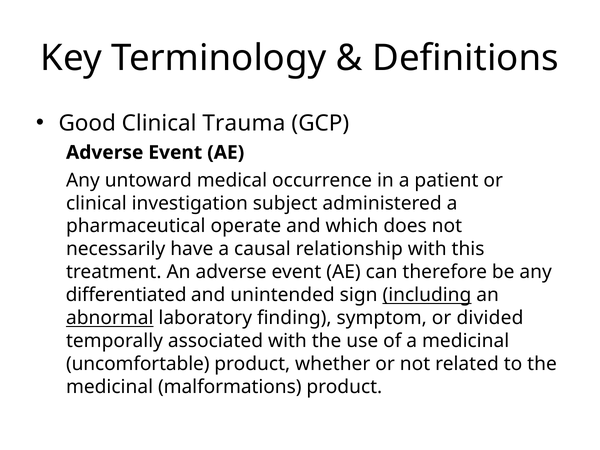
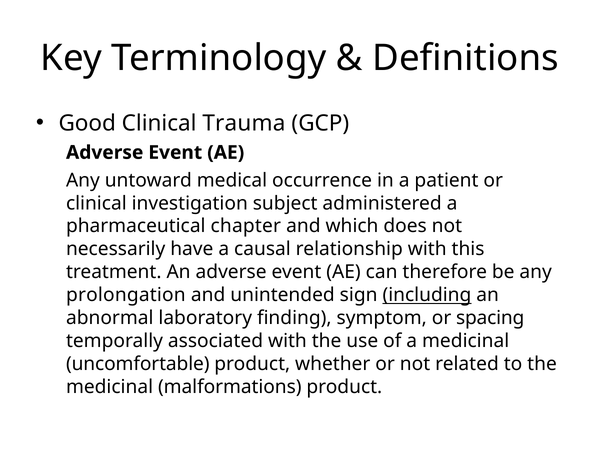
operate: operate -> chapter
differentiated: differentiated -> prolongation
abnormal underline: present -> none
divided: divided -> spacing
